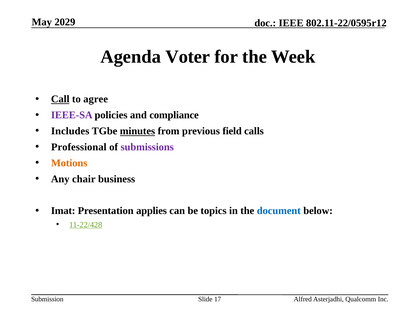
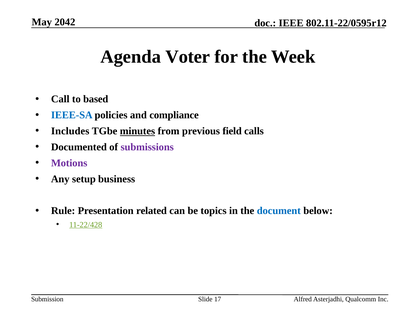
2029: 2029 -> 2042
Call underline: present -> none
agree: agree -> based
IEEE-SA colour: purple -> blue
Professional: Professional -> Documented
Motions colour: orange -> purple
chair: chair -> setup
Imat: Imat -> Rule
applies: applies -> related
